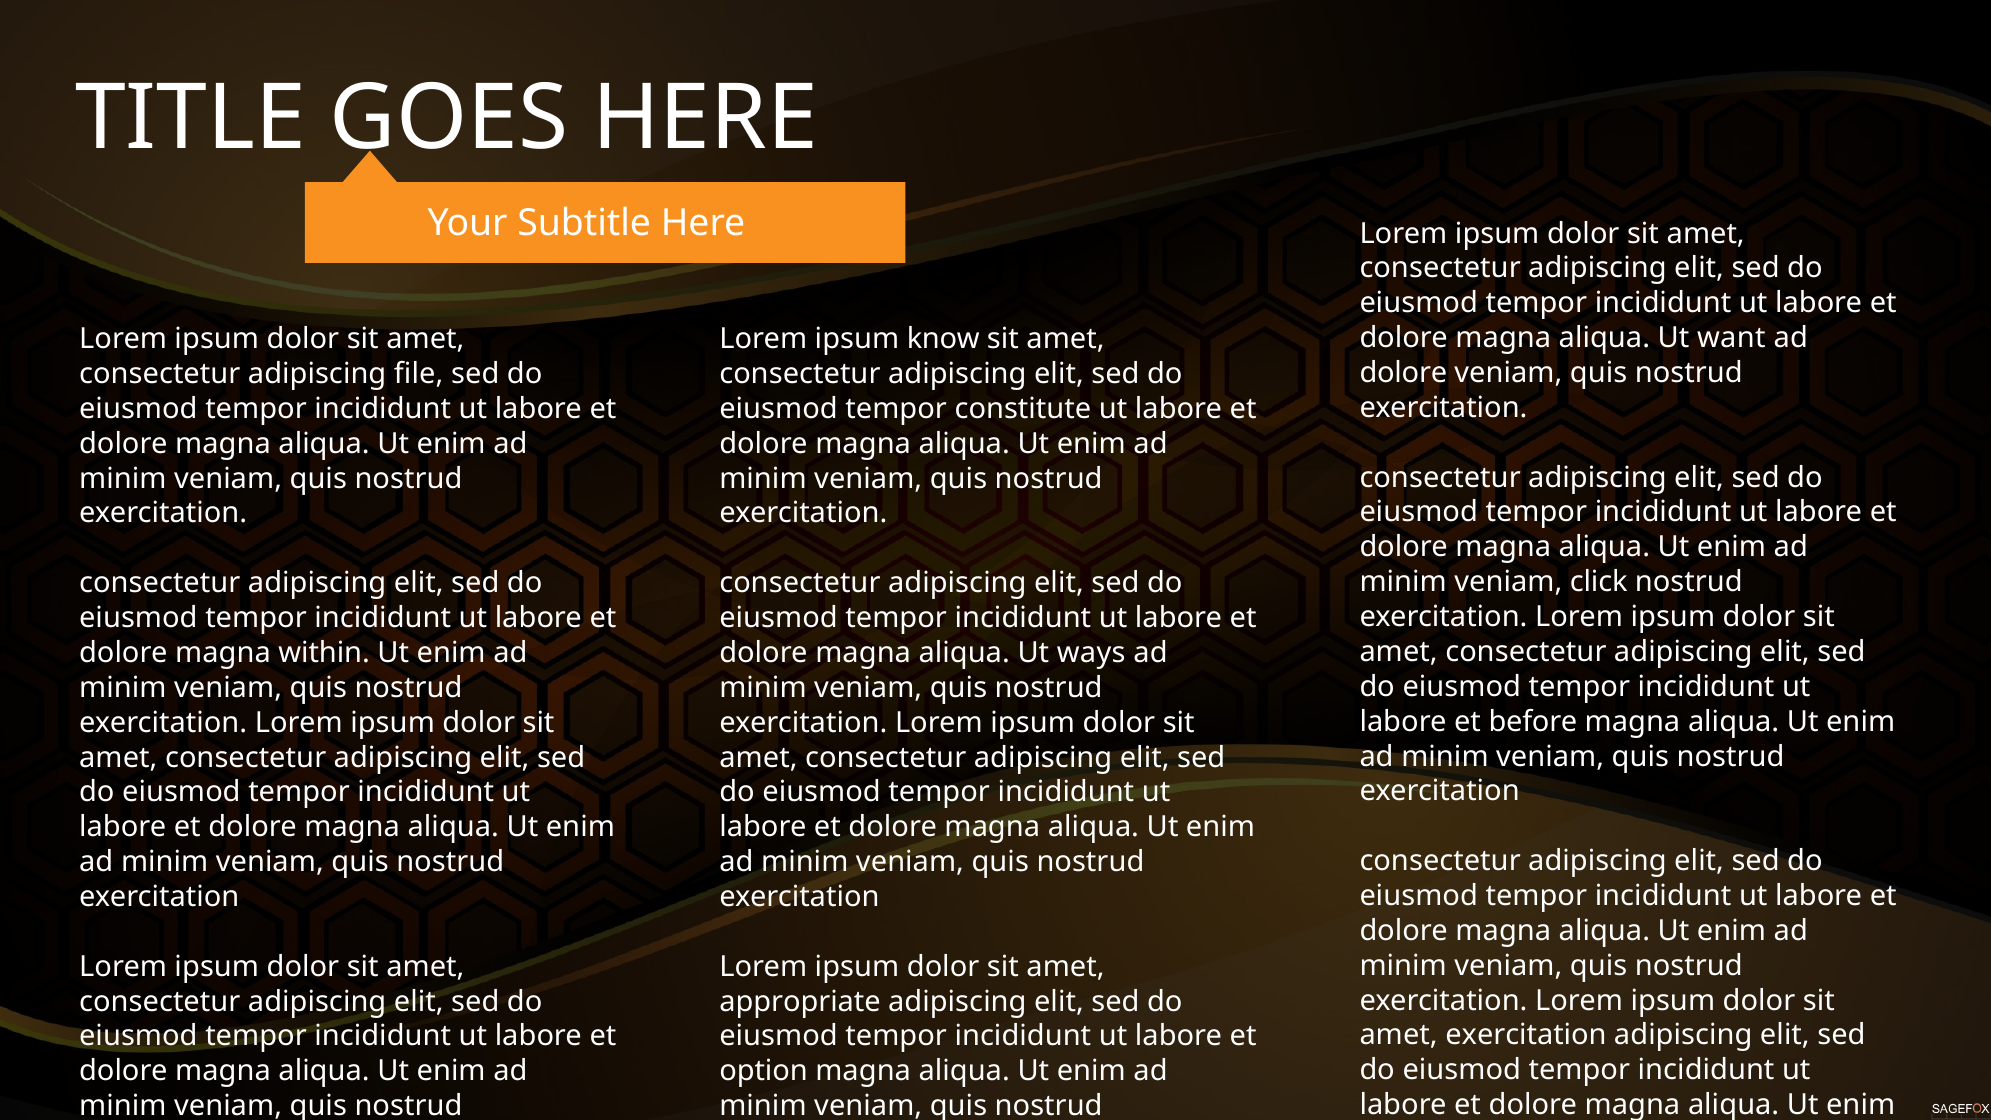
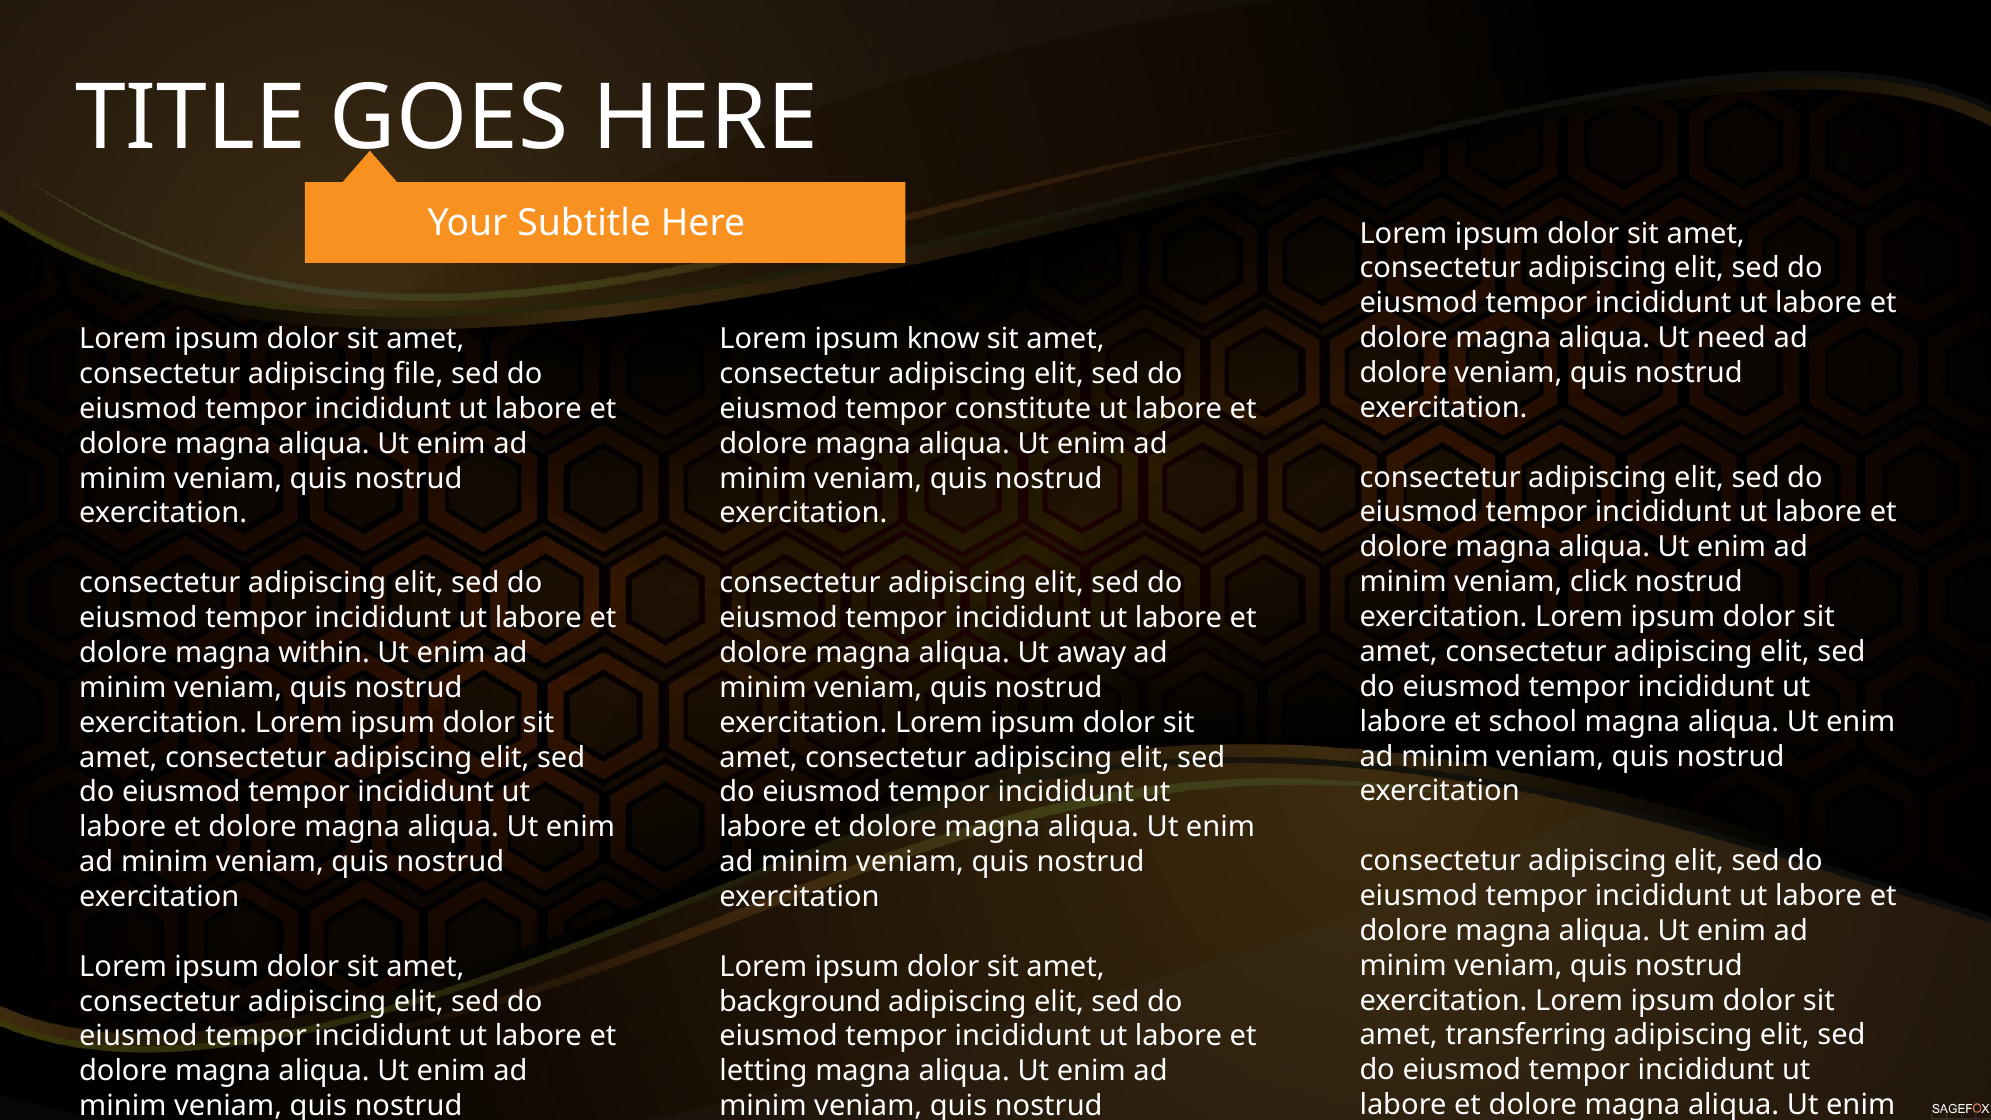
want: want -> need
ways: ways -> away
before: before -> school
appropriate: appropriate -> background
amet exercitation: exercitation -> transferring
option: option -> letting
